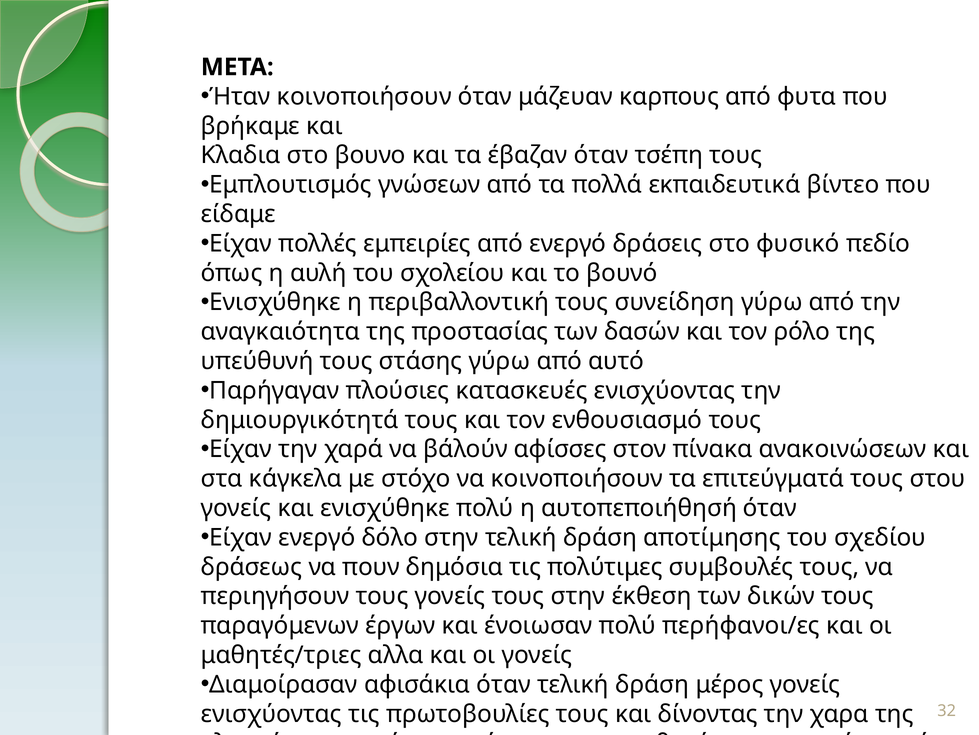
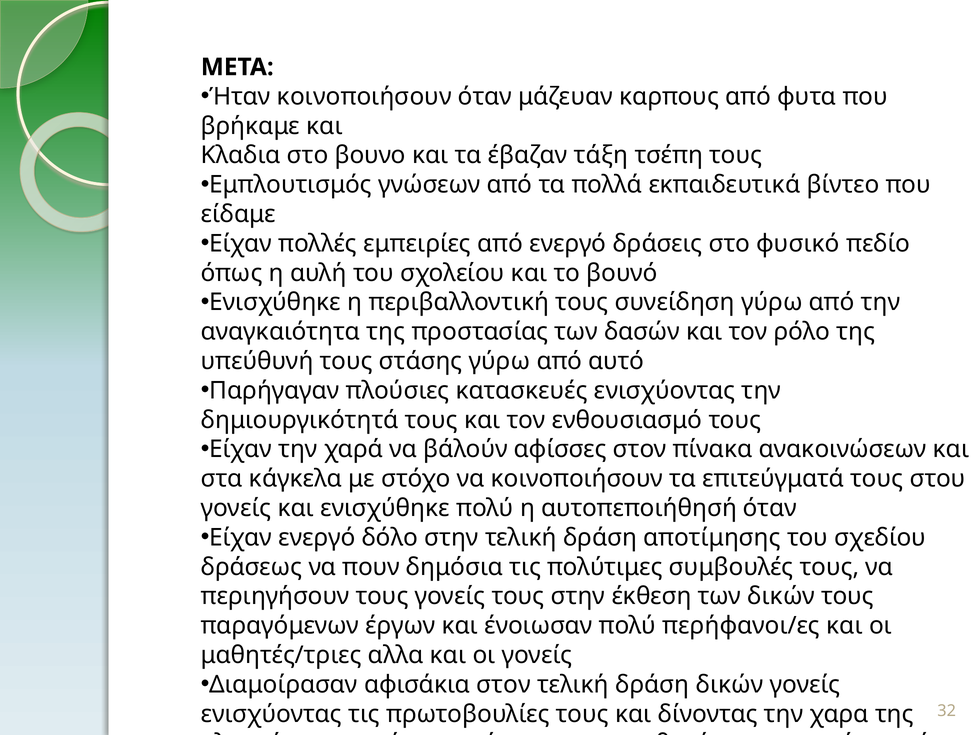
έβαζαν όταν: όταν -> τάξη
αφισάκια όταν: όταν -> στον
δράση μέρος: μέρος -> δικών
